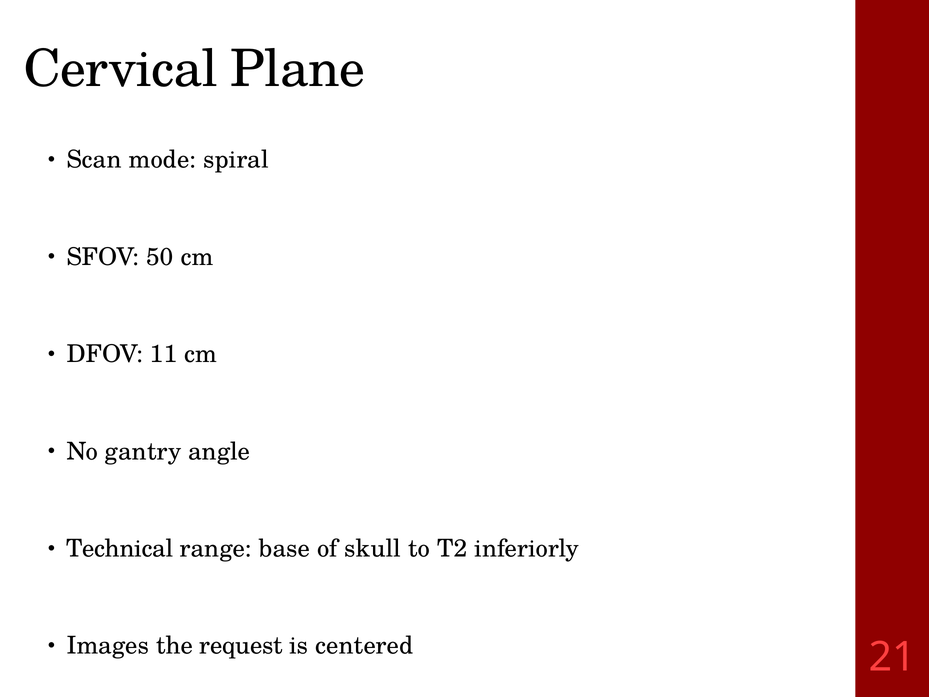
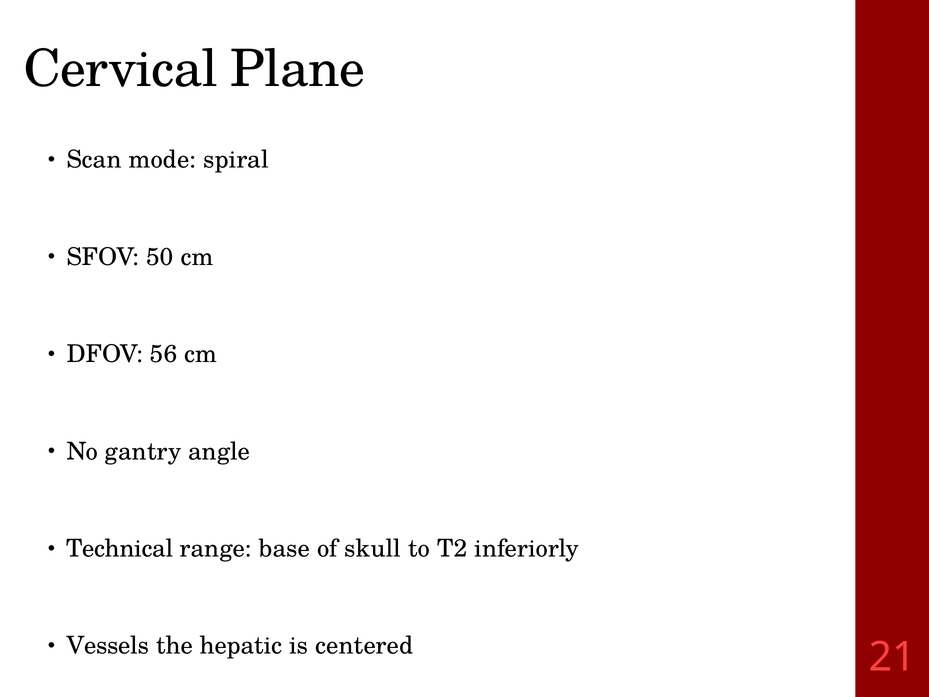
11: 11 -> 56
Images: Images -> Vessels
request: request -> hepatic
